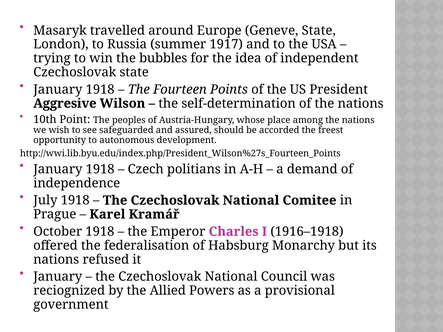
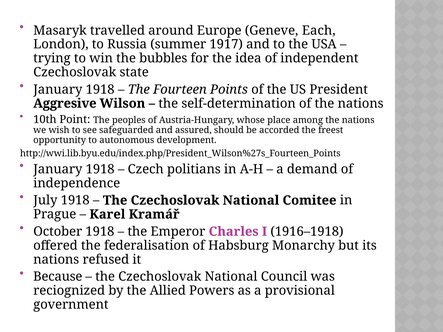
Geneve State: State -> Each
January at (58, 277): January -> Because
